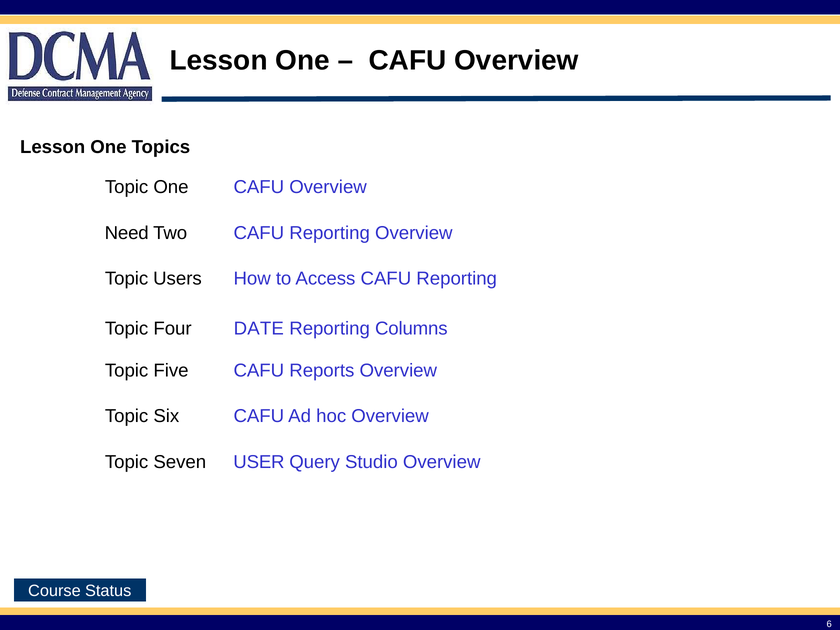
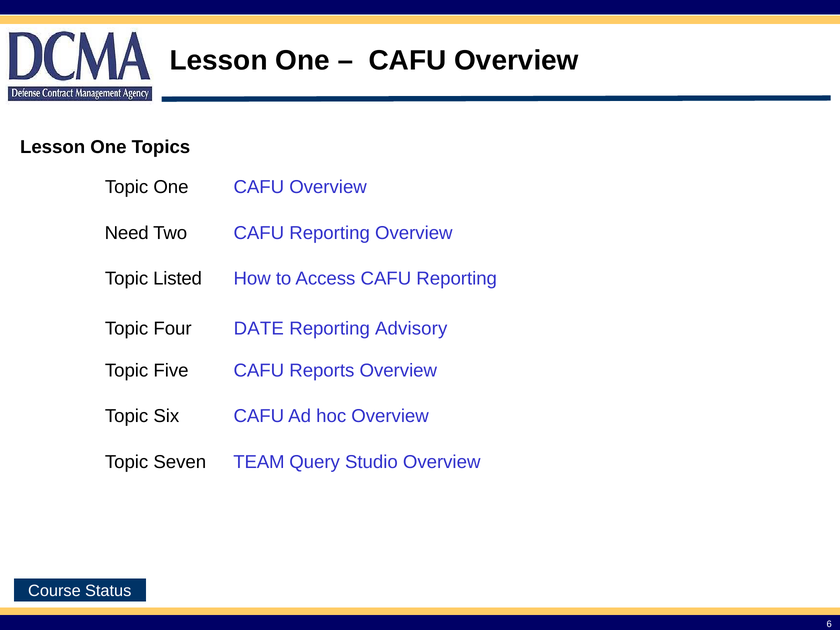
Users: Users -> Listed
Columns: Columns -> Advisory
USER: USER -> TEAM
